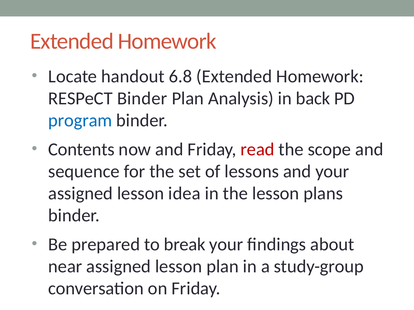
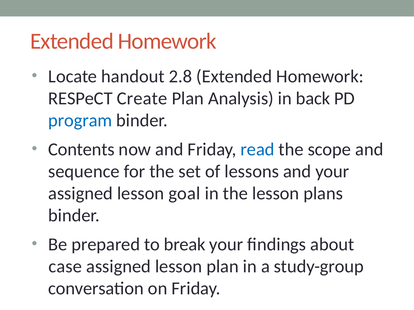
6.8: 6.8 -> 2.8
RESPeCT Binder: Binder -> Create
read colour: red -> blue
idea: idea -> goal
near: near -> case
